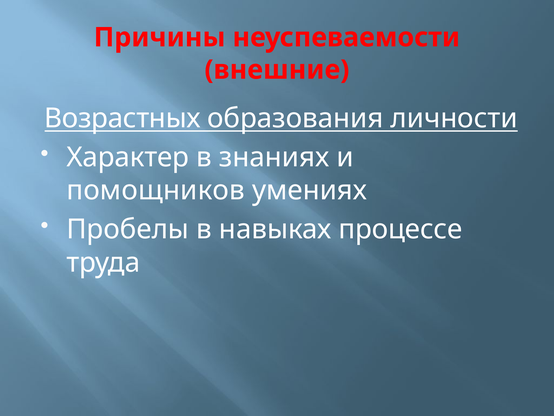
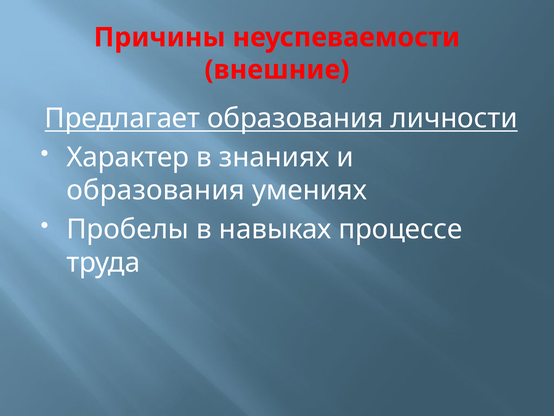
Возрастных: Возрастных -> Предлагает
помощников at (156, 190): помощников -> образования
